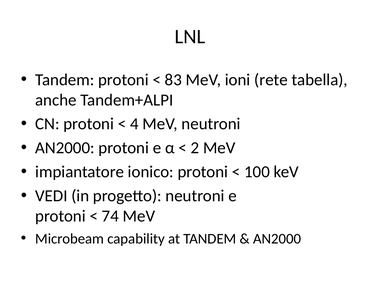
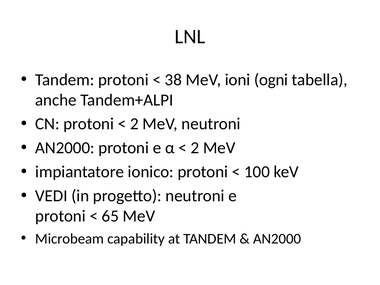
83: 83 -> 38
rete: rete -> ogni
4 at (134, 124): 4 -> 2
74: 74 -> 65
